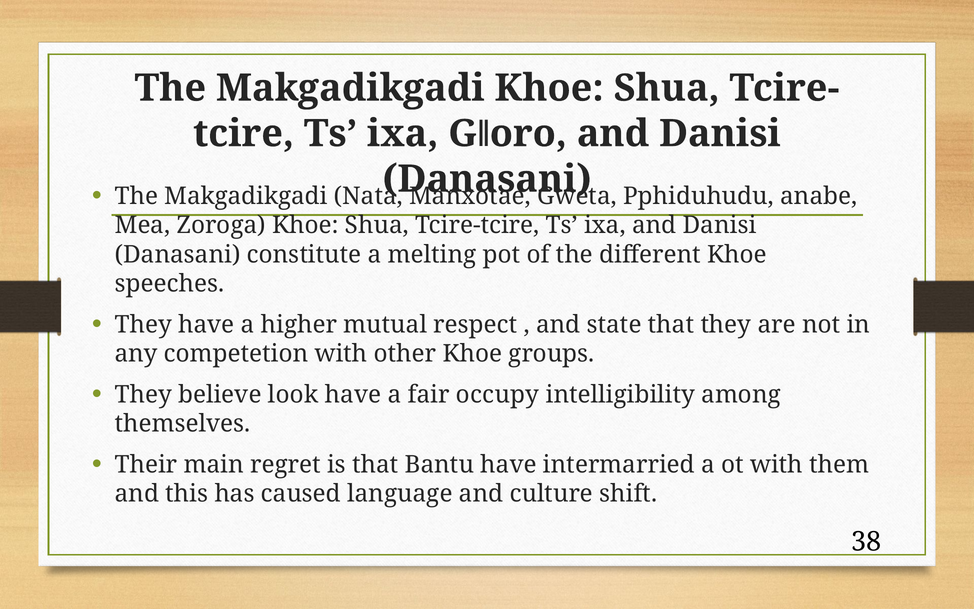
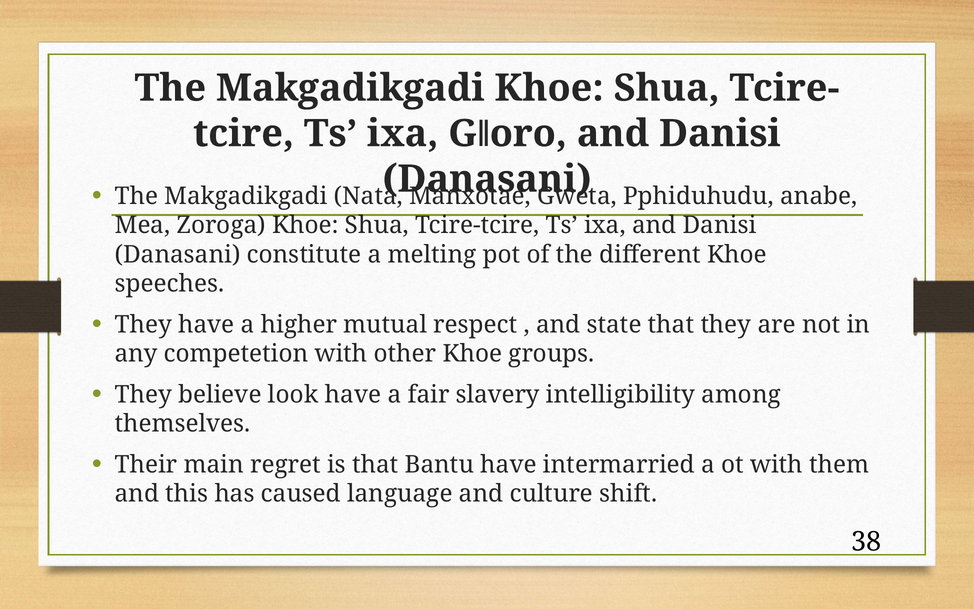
occupy: occupy -> slavery
